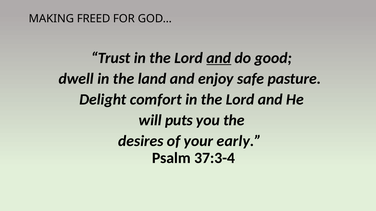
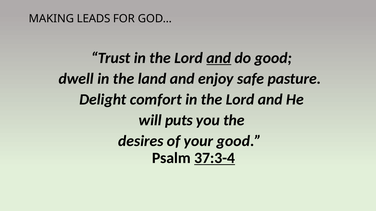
FREED: FREED -> LEADS
your early: early -> good
37:3-4 underline: none -> present
